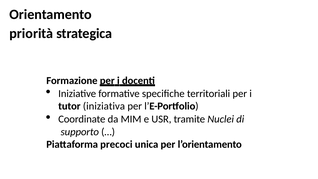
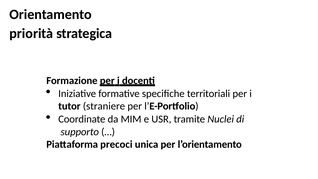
iniziativa: iniziativa -> straniere
